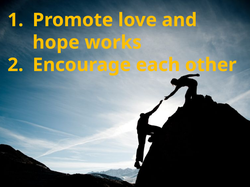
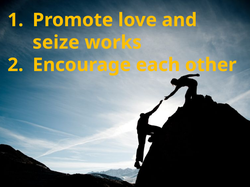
hope: hope -> seize
